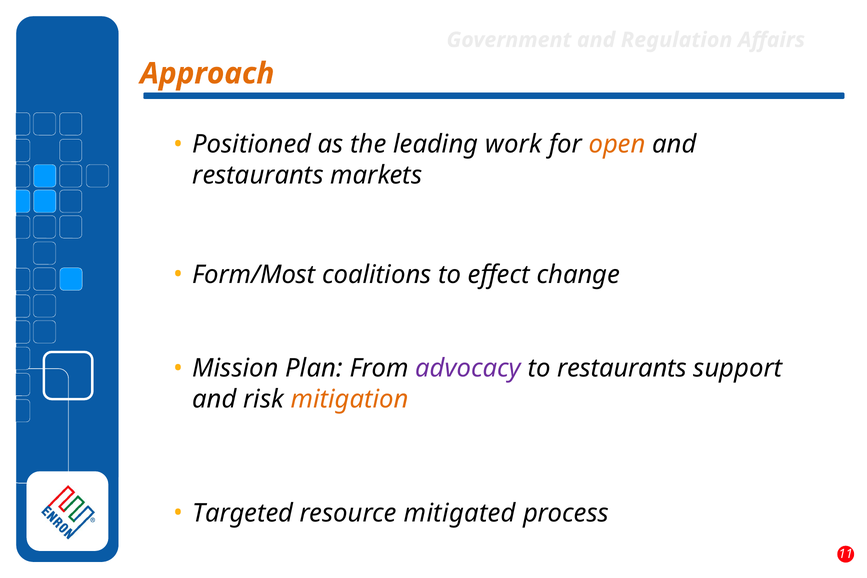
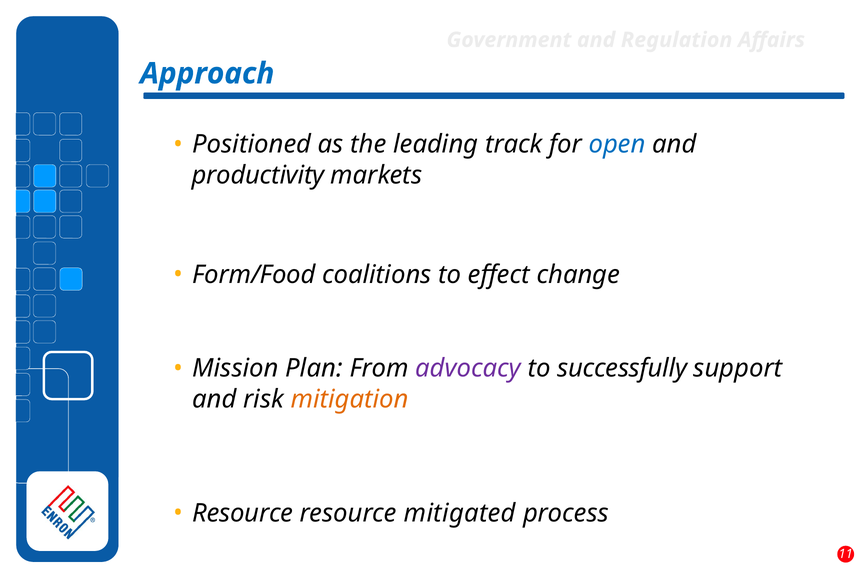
Approach colour: orange -> blue
work: work -> track
open colour: orange -> blue
restaurants at (258, 175): restaurants -> productivity
Form/Most: Form/Most -> Form/Food
to restaurants: restaurants -> successfully
Targeted at (243, 513): Targeted -> Resource
